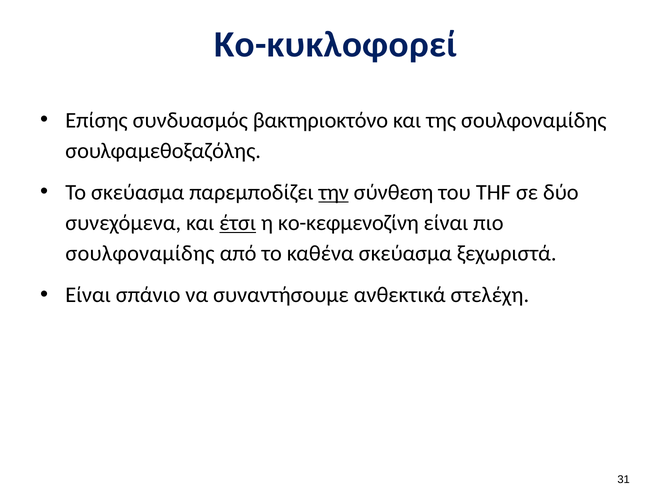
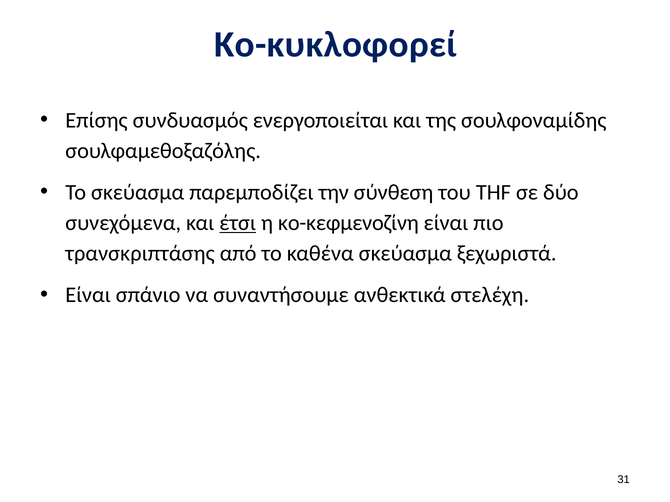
βακτηριοκτόνο: βακτηριοκτόνο -> ενεργοποιείται
την underline: present -> none
σουλφοναμίδης at (140, 254): σουλφοναμίδης -> τρανσκριπτάσης
